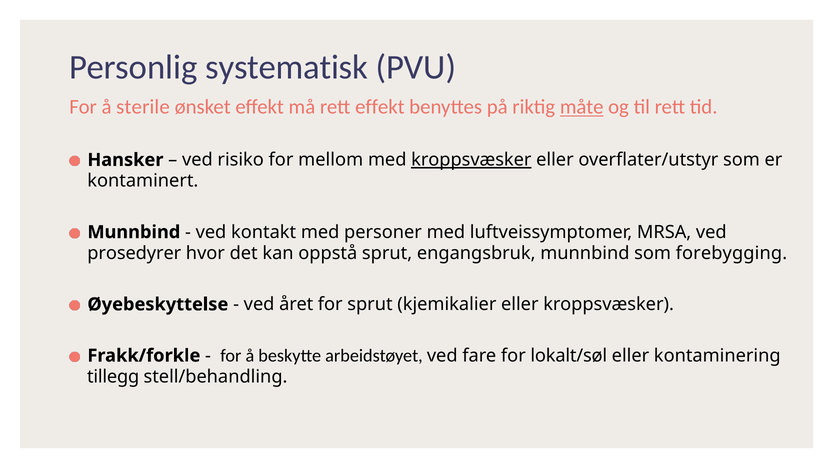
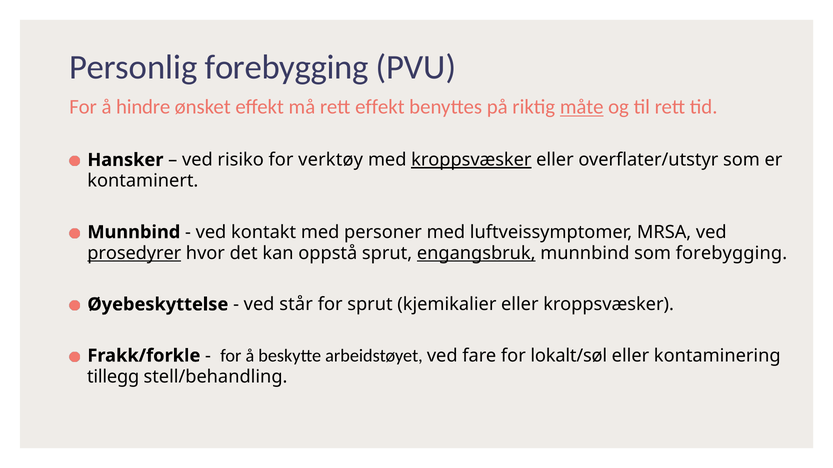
Personlig systematisk: systematisk -> forebygging
sterile: sterile -> hindre
mellom: mellom -> verktøy
prosedyrer underline: none -> present
engangsbruk underline: none -> present
året: året -> står
